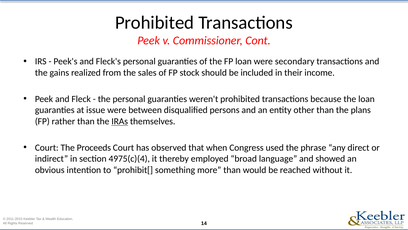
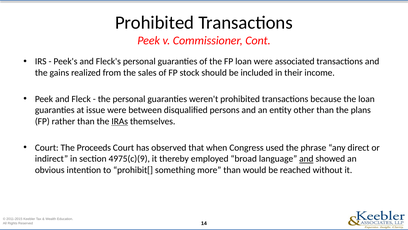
secondary: secondary -> associated
4975(c)(4: 4975(c)(4 -> 4975(c)(9
and at (306, 159) underline: none -> present
